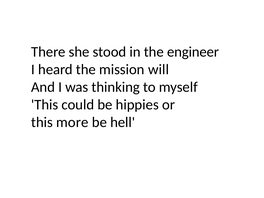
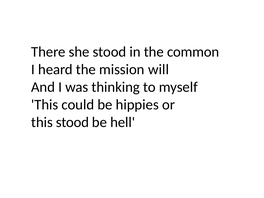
engineer: engineer -> common
this more: more -> stood
